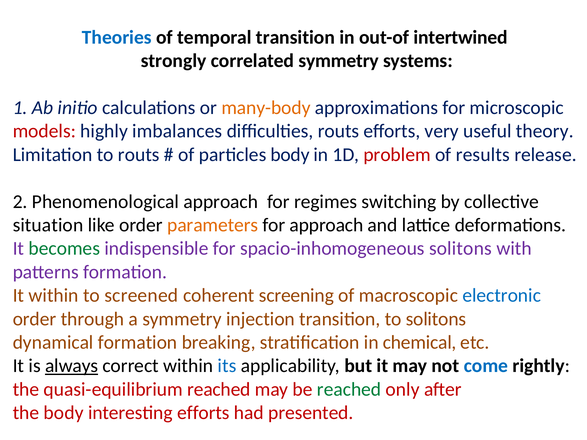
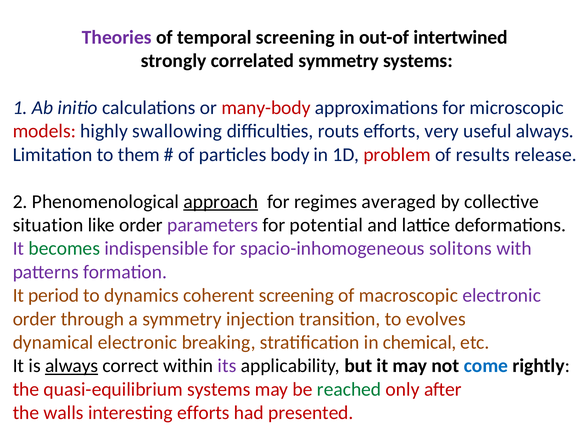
Theories colour: blue -> purple
temporal transition: transition -> screening
many-body colour: orange -> red
imbalances: imbalances -> swallowing
useful theory: theory -> always
to routs: routs -> them
approach at (221, 202) underline: none -> present
switching: switching -> averaged
parameters colour: orange -> purple
for approach: approach -> potential
It within: within -> period
screened: screened -> dynamics
electronic at (502, 296) colour: blue -> purple
to solitons: solitons -> evolves
dynamical formation: formation -> electronic
its colour: blue -> purple
quasi-equilibrium reached: reached -> systems
the body: body -> walls
